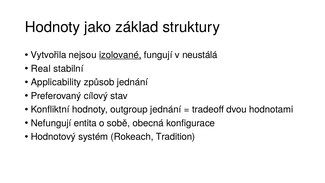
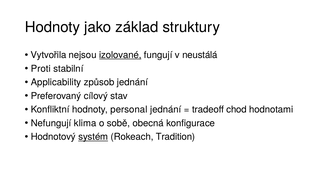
Real: Real -> Proti
outgroup: outgroup -> personal
dvou: dvou -> chod
entita: entita -> klima
systém underline: none -> present
